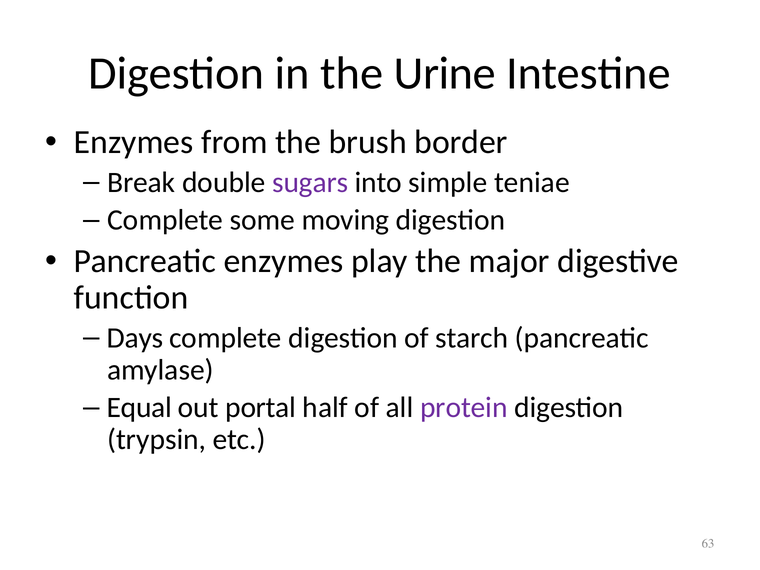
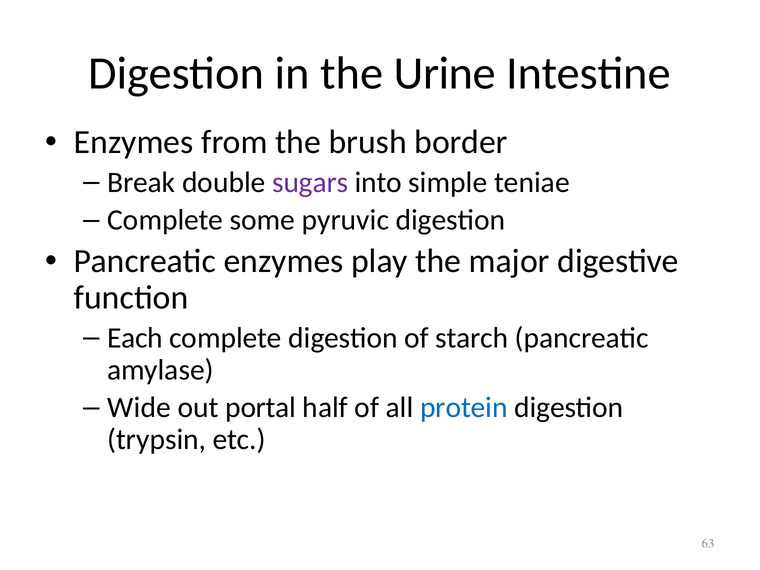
moving: moving -> pyruvic
Days: Days -> Each
Equal: Equal -> Wide
protein colour: purple -> blue
